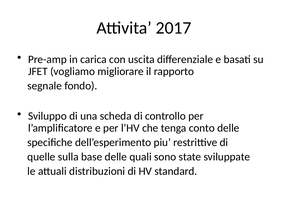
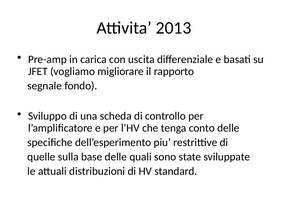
2017: 2017 -> 2013
